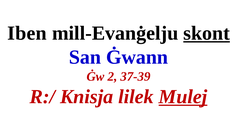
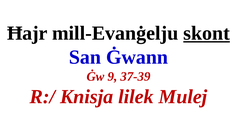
Iben: Iben -> Ħajr
2: 2 -> 9
Mulej underline: present -> none
